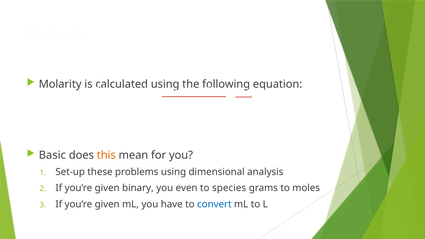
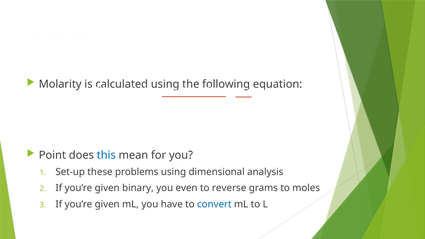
Basic: Basic -> Point
this colour: orange -> blue
species: species -> reverse
